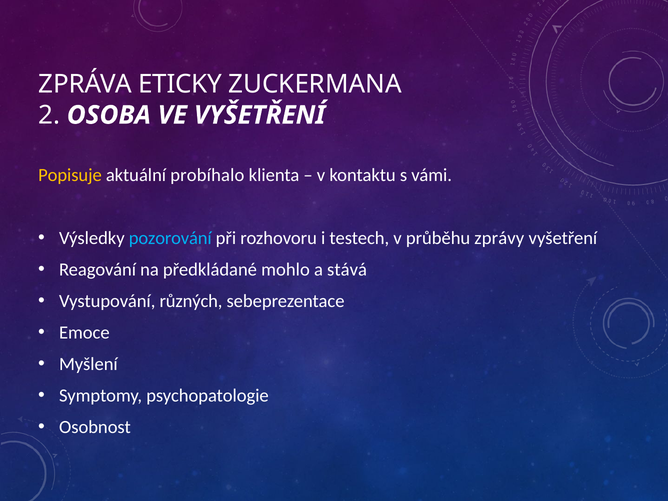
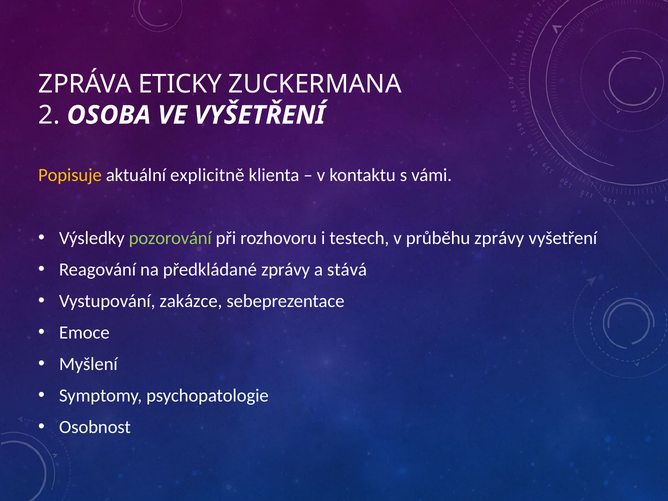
probíhalo: probíhalo -> explicitně
pozorování colour: light blue -> light green
předkládané mohlo: mohlo -> zprávy
různých: různých -> zakázce
